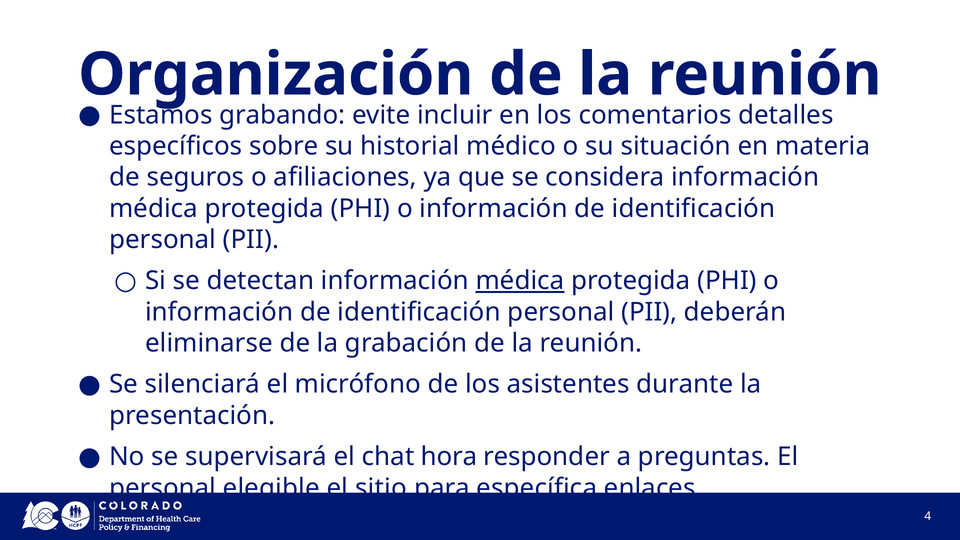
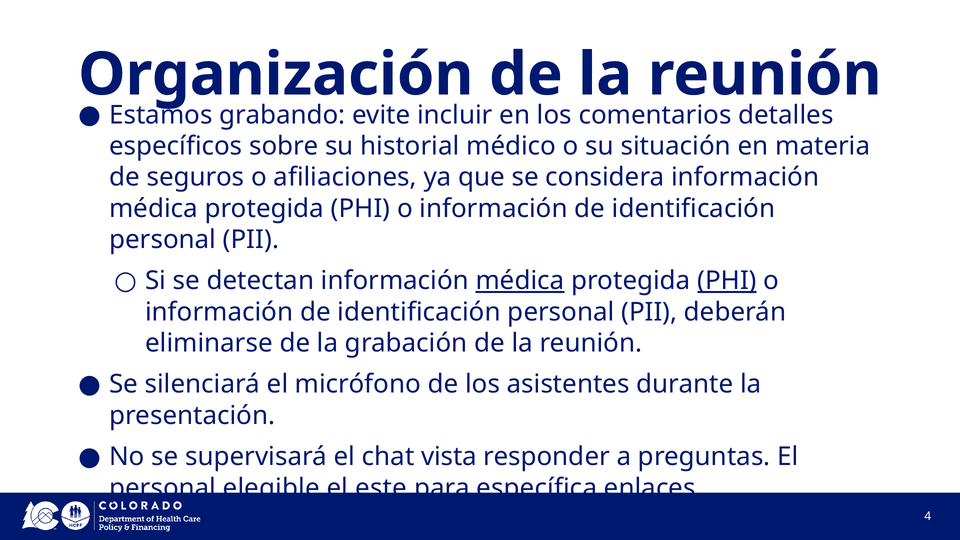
PHI at (727, 281) underline: none -> present
hora: hora -> vista
sitio: sitio -> este
